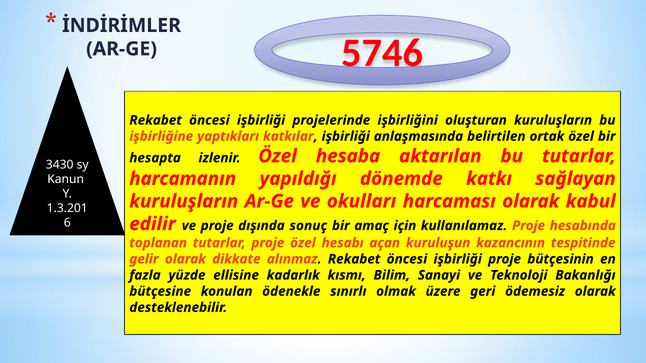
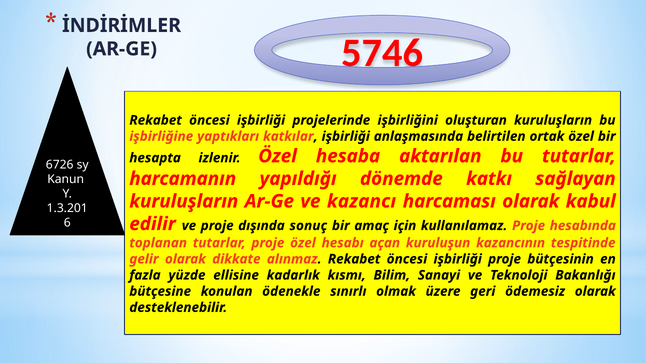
3430: 3430 -> 6726
okulları: okulları -> kazancı
